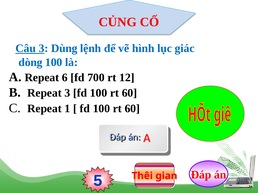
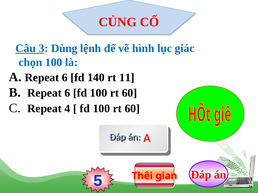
dòng: dòng -> chọn
700: 700 -> 140
12: 12 -> 11
3 at (67, 93): 3 -> 6
1: 1 -> 4
